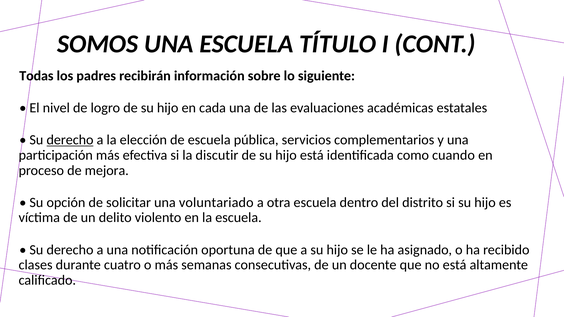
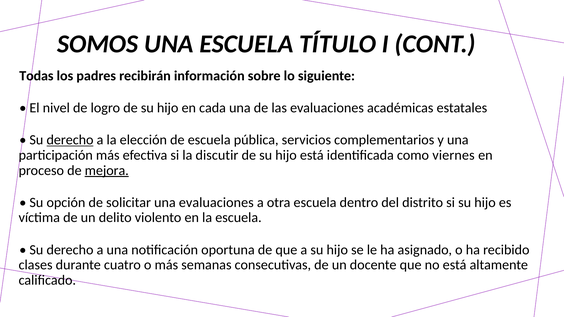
cuando: cuando -> viernes
mejora underline: none -> present
una voluntariado: voluntariado -> evaluaciones
